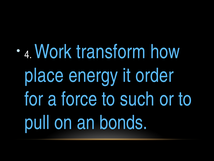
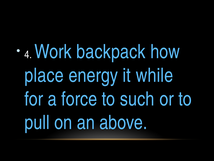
transform: transform -> backpack
order: order -> while
bonds: bonds -> above
